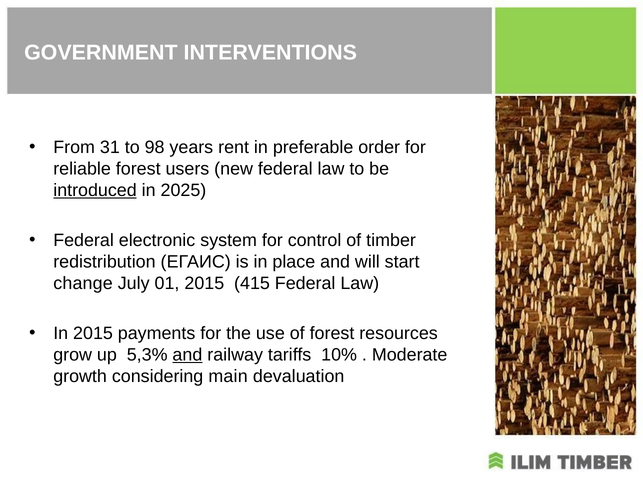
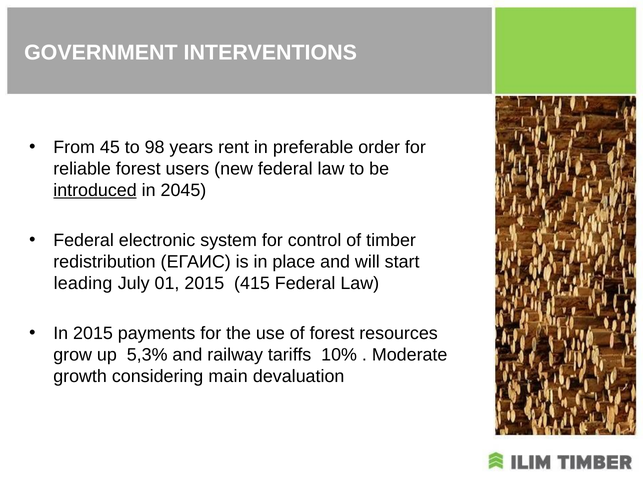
31: 31 -> 45
2025: 2025 -> 2045
change: change -> leading
and at (187, 355) underline: present -> none
